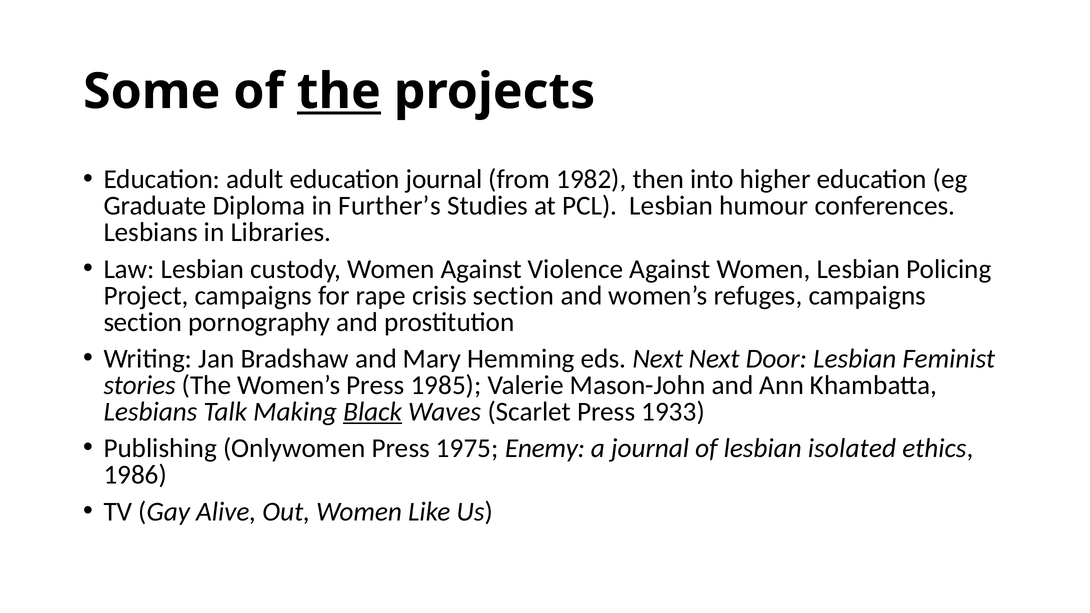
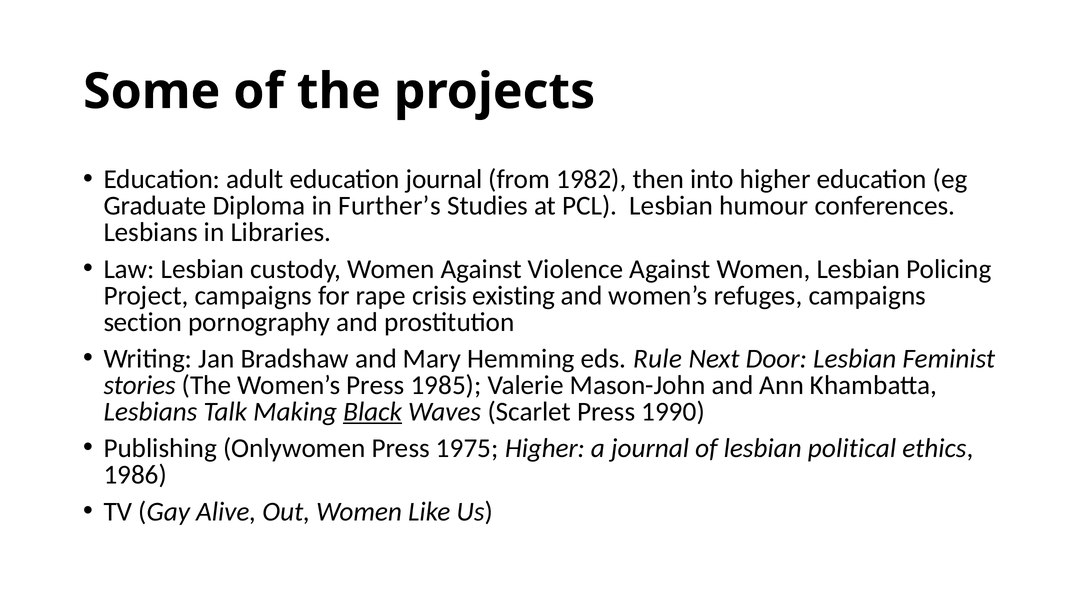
the at (339, 92) underline: present -> none
crisis section: section -> existing
eds Next: Next -> Rule
1933: 1933 -> 1990
1975 Enemy: Enemy -> Higher
isolated: isolated -> political
